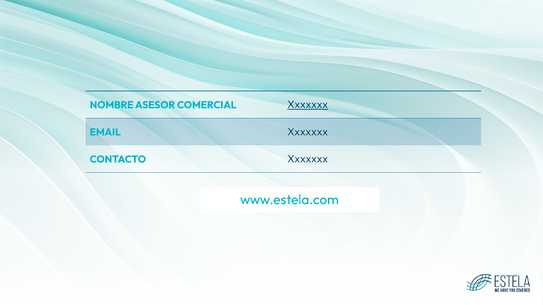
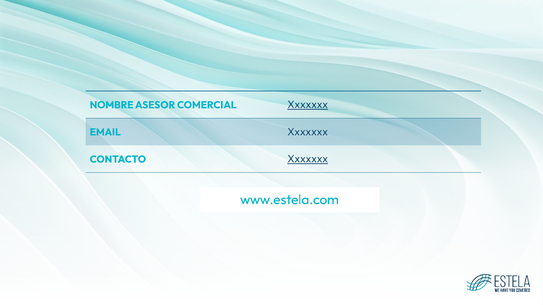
Xxxxxxx at (308, 159) underline: none -> present
